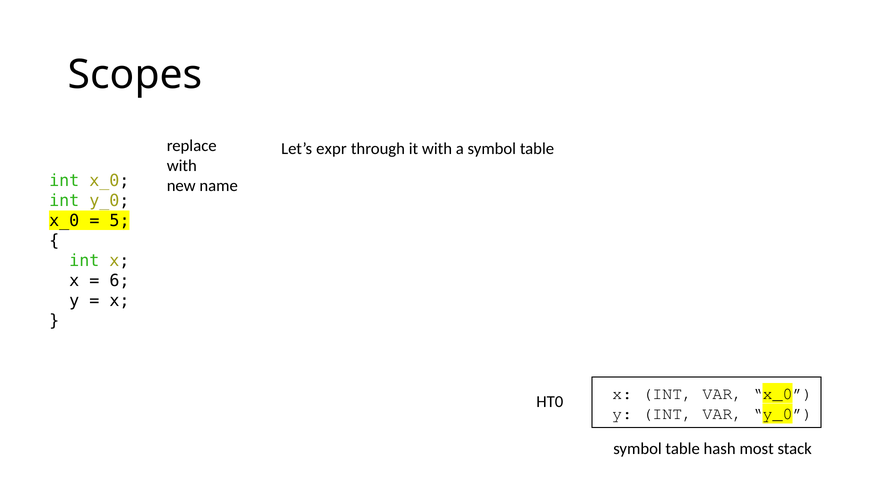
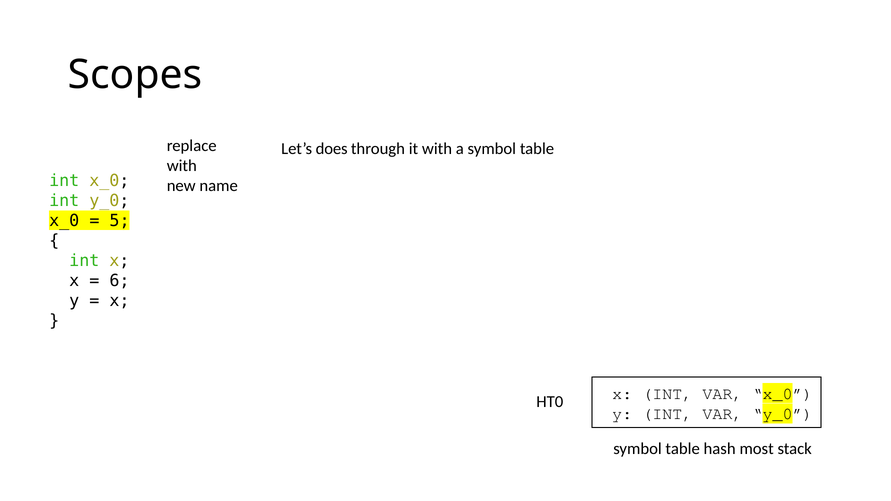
expr: expr -> does
